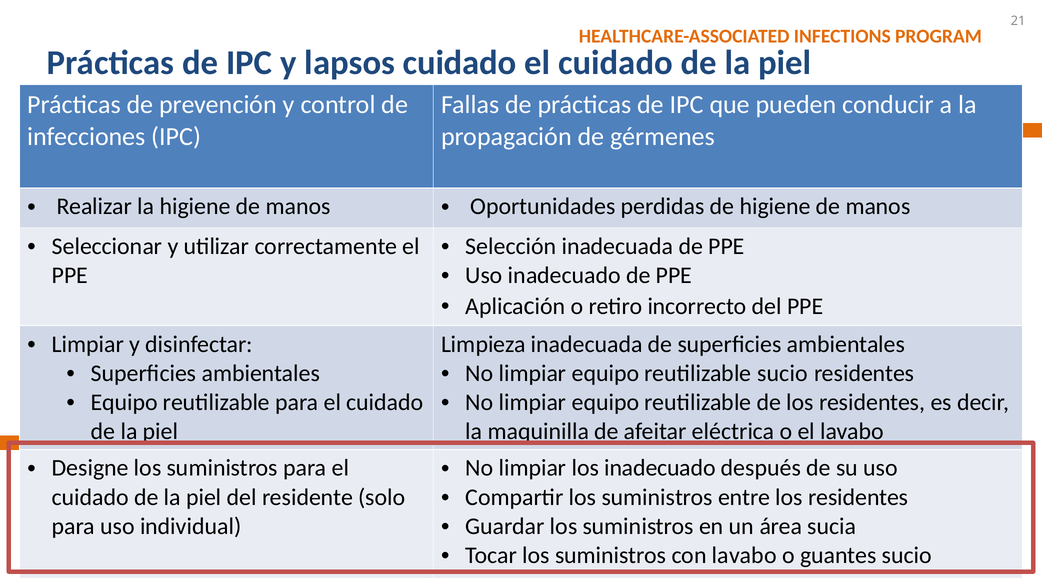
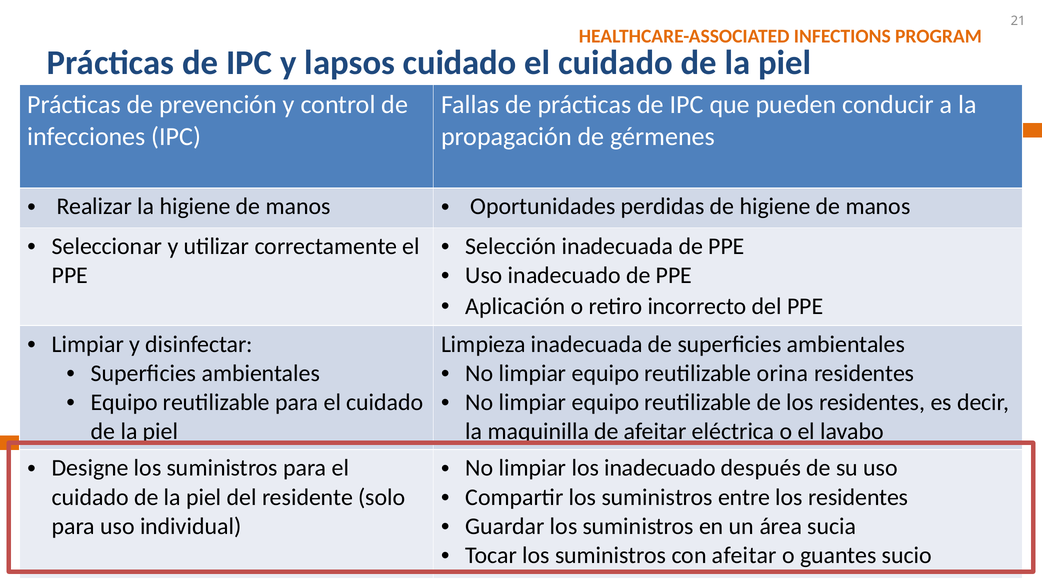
reutilizable sucio: sucio -> orina
con lavabo: lavabo -> afeitar
